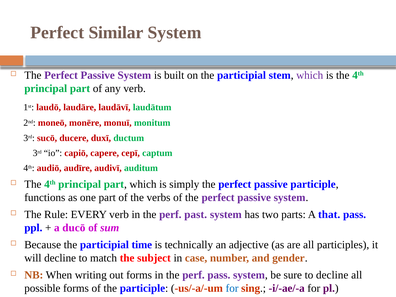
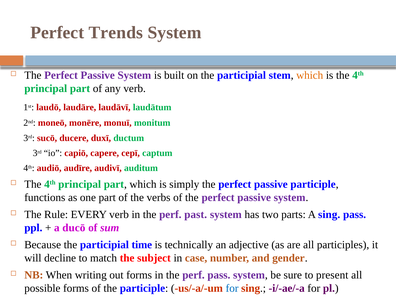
Similar: Similar -> Trends
which at (310, 75) colour: purple -> orange
A that: that -> sing
to decline: decline -> present
